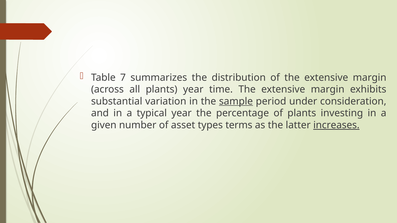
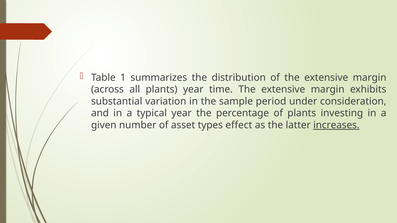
7: 7 -> 1
sample underline: present -> none
terms: terms -> effect
